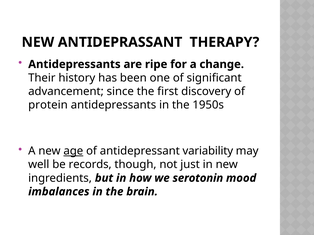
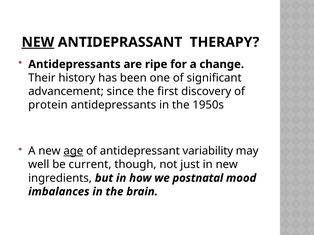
NEW at (38, 42) underline: none -> present
records: records -> current
serotonin: serotonin -> postnatal
